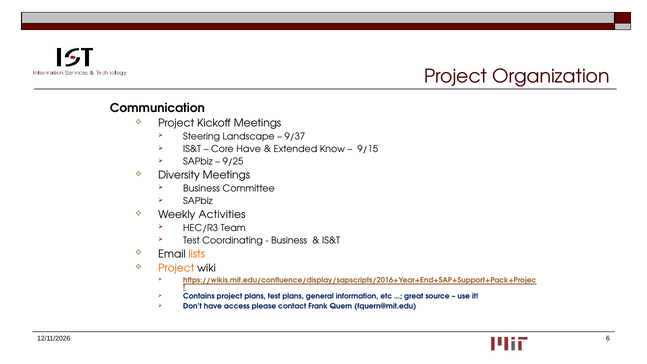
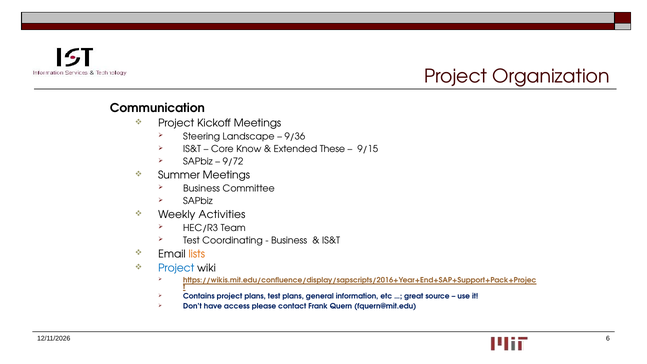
9/37: 9/37 -> 9/36
Core Have: Have -> Know
Know: Know -> These
9/25: 9/25 -> 9/72
Diversity: Diversity -> Summer
Project at (176, 268) colour: orange -> blue
